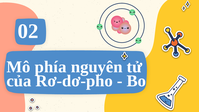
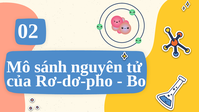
phía: phía -> sánh
